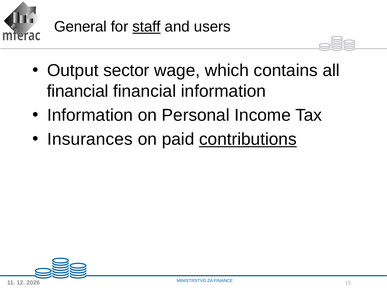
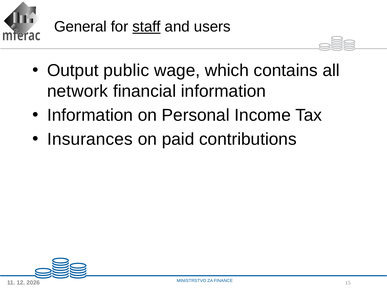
sector: sector -> public
financial at (78, 91): financial -> network
contributions underline: present -> none
